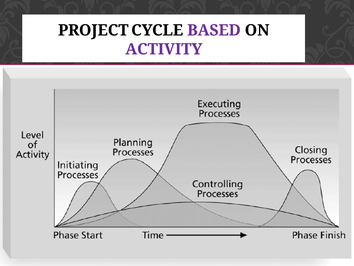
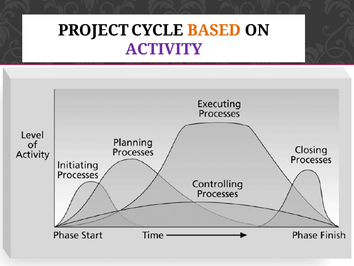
BASED colour: purple -> orange
